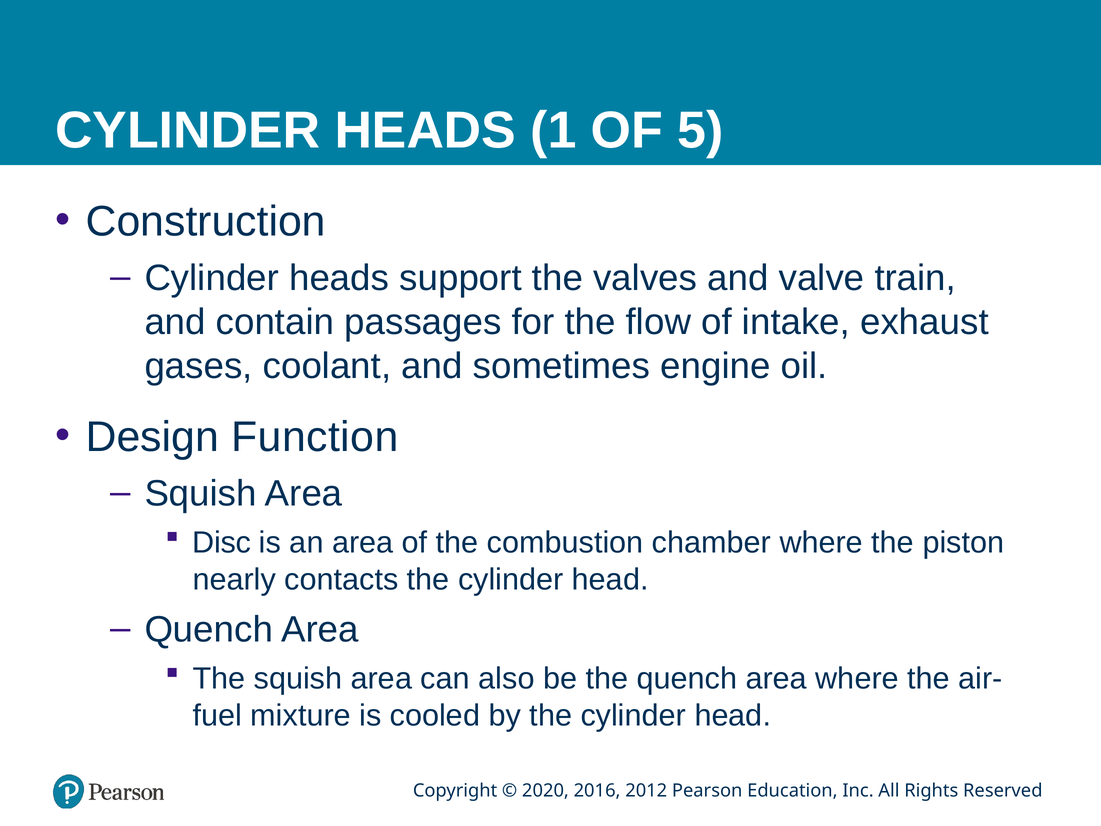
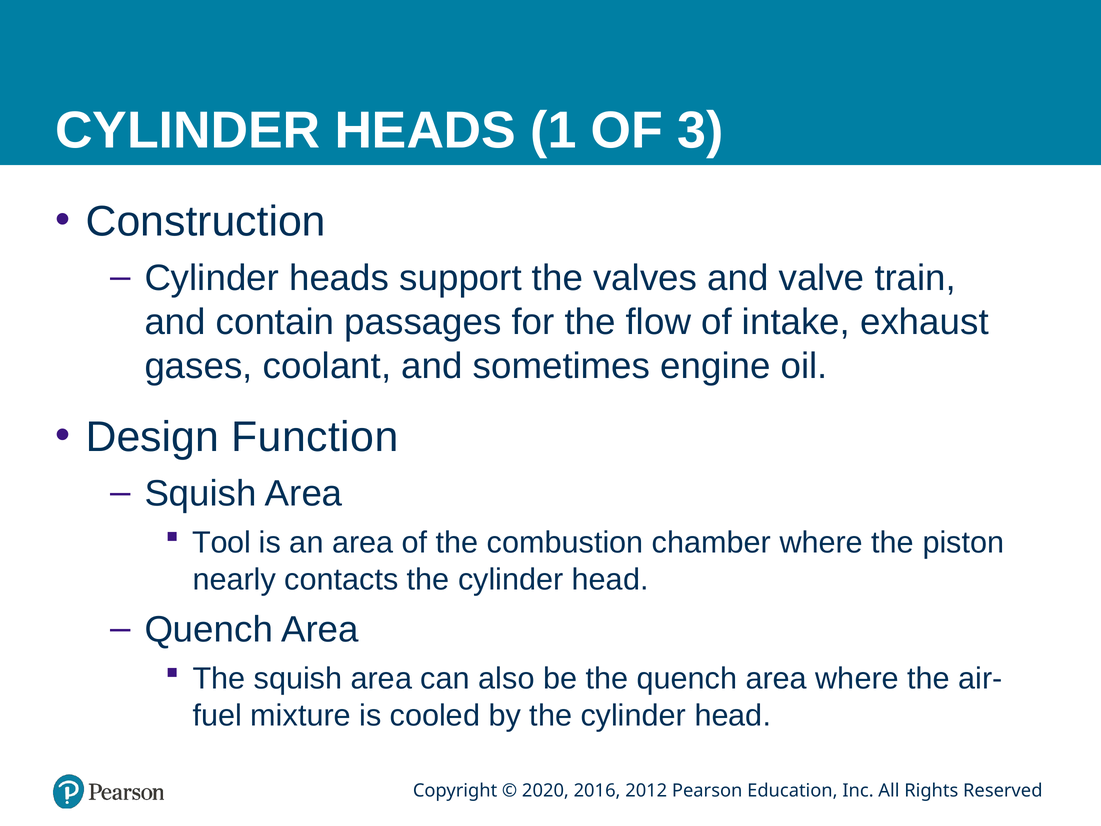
5: 5 -> 3
Disc: Disc -> Tool
